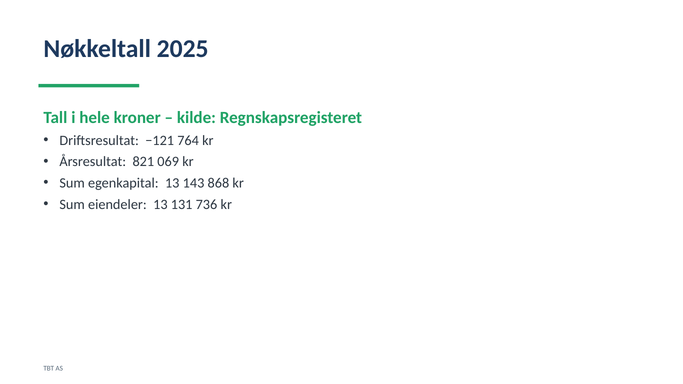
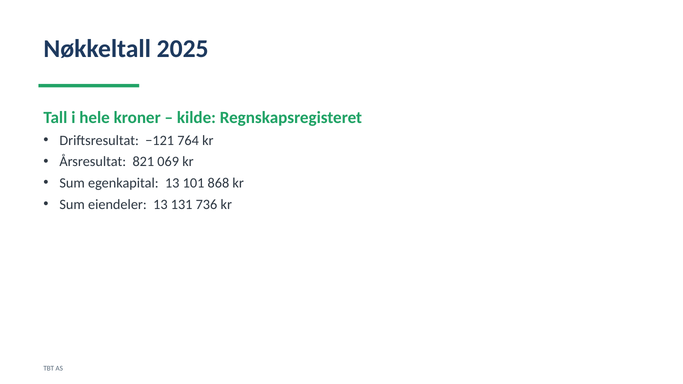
143: 143 -> 101
